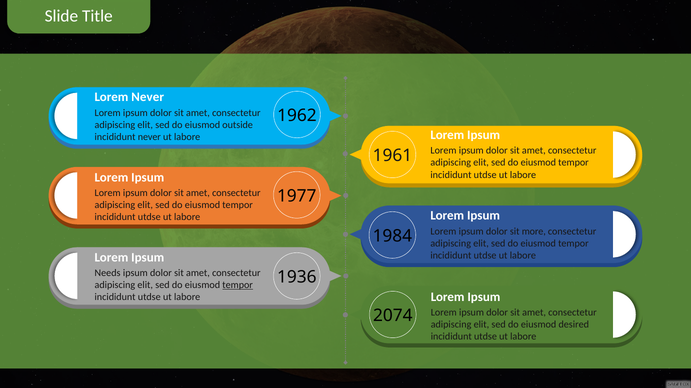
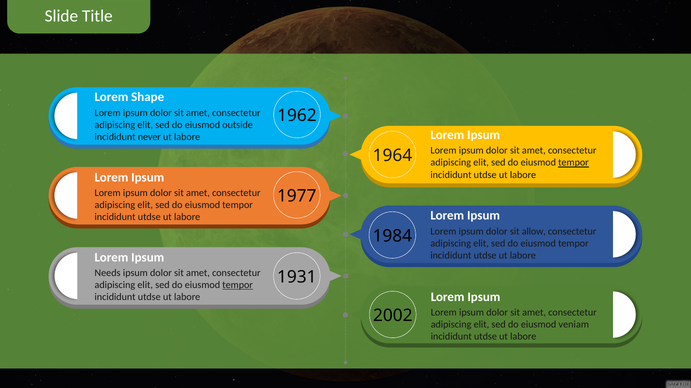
Lorem Never: Never -> Shape
1961: 1961 -> 1964
tempor at (573, 163) underline: none -> present
more: more -> allow
1936: 1936 -> 1931
2074: 2074 -> 2002
desired: desired -> veniam
